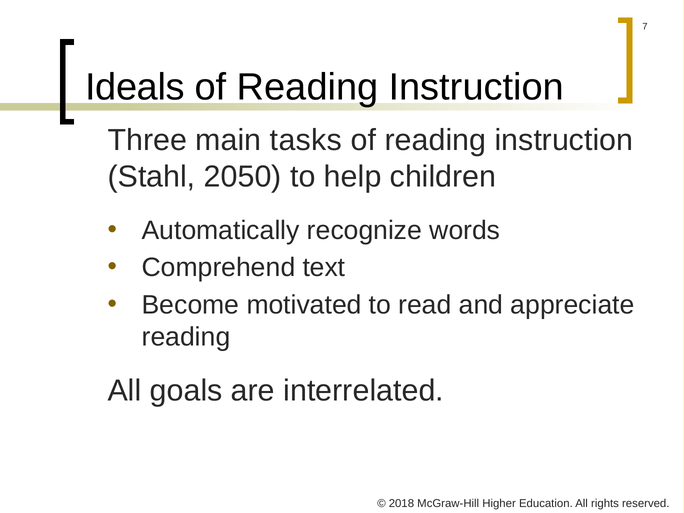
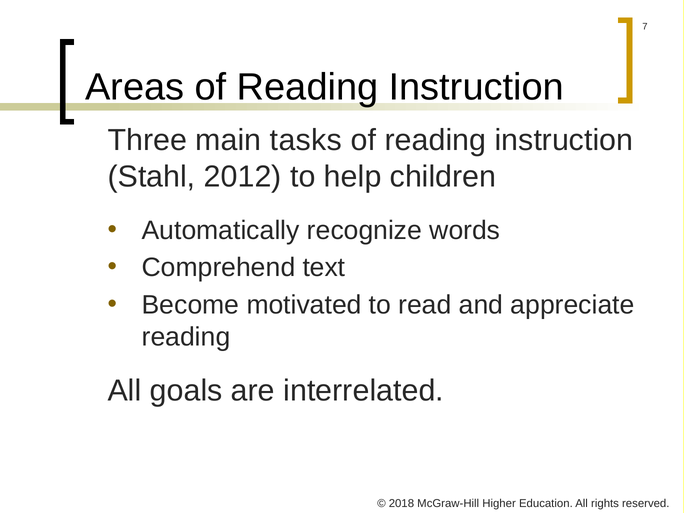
Ideals: Ideals -> Areas
2050: 2050 -> 2012
